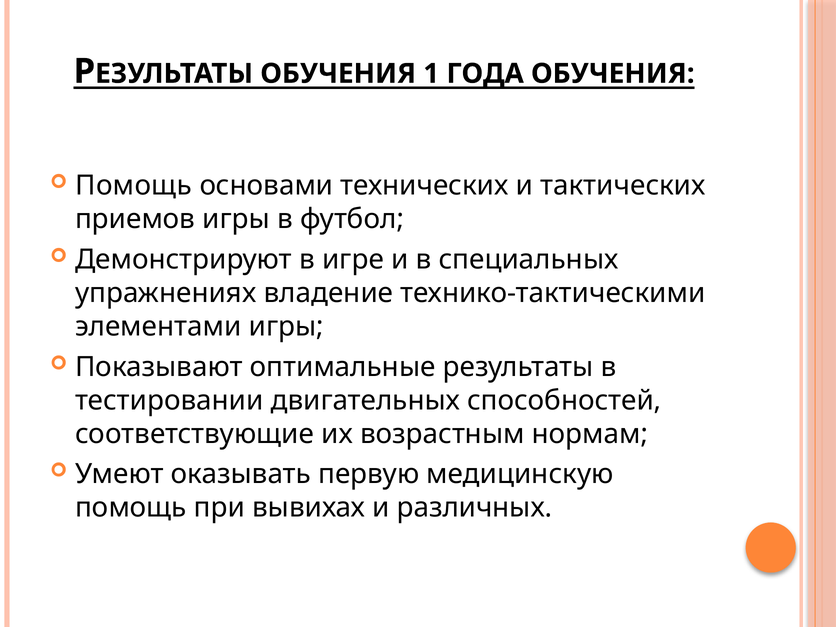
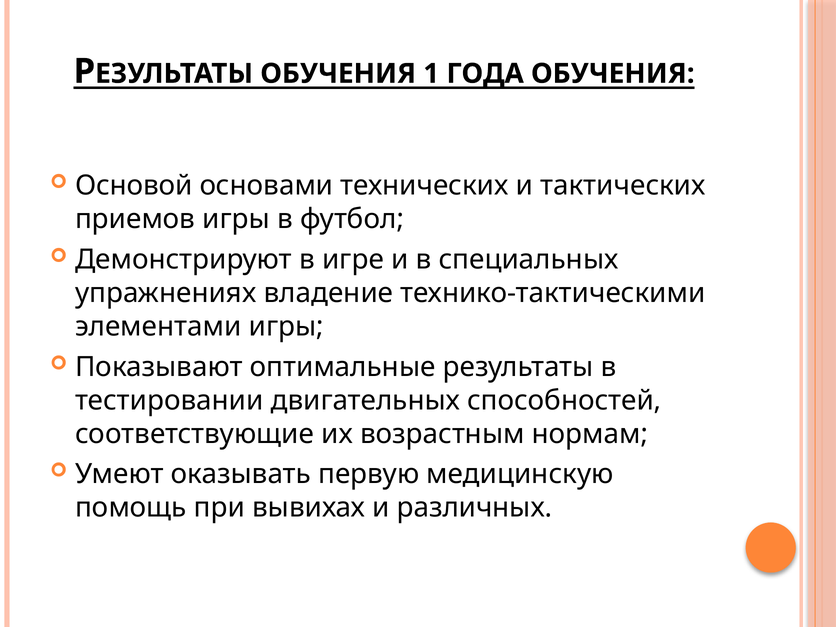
Помощь at (134, 186): Помощь -> Основой
